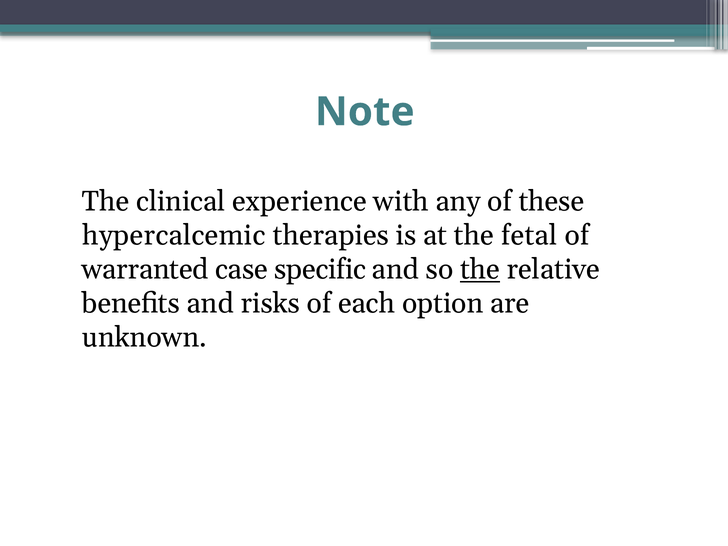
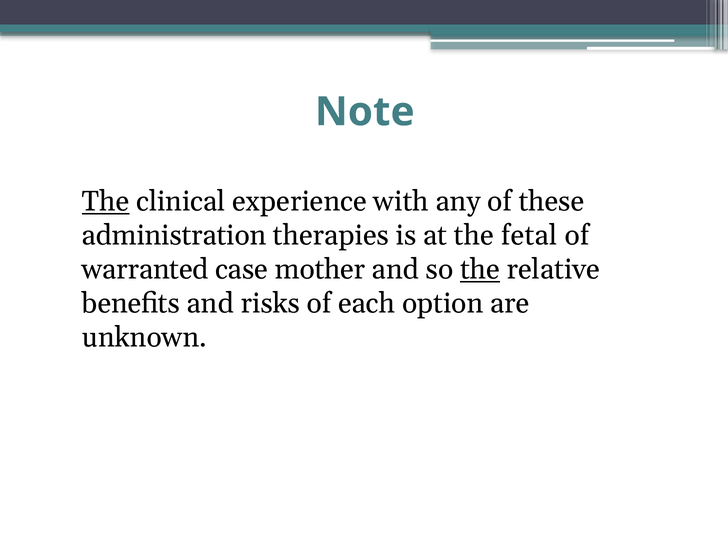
The at (106, 202) underline: none -> present
hypercalcemic: hypercalcemic -> administration
specific: specific -> mother
